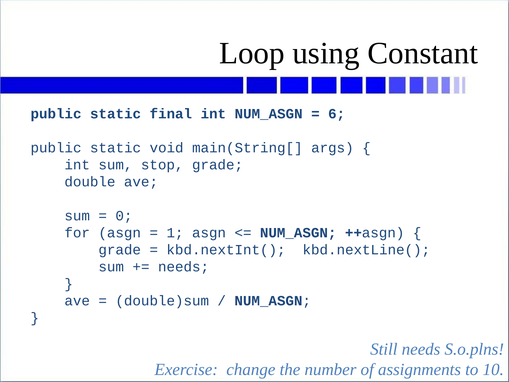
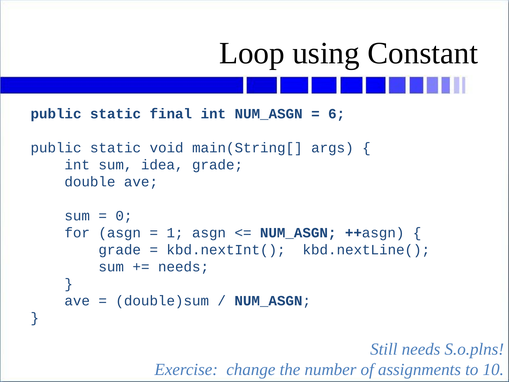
stop: stop -> idea
